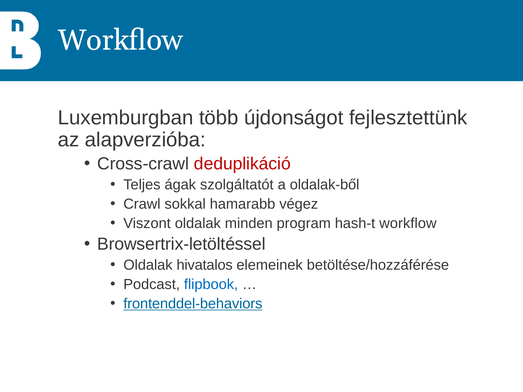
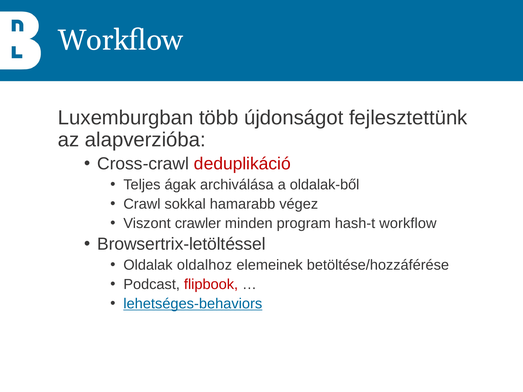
szolgáltatót: szolgáltatót -> archiválása
Viszont oldalak: oldalak -> crawler
hivatalos: hivatalos -> oldalhoz
flipbook colour: blue -> red
frontenddel-behaviors: frontenddel-behaviors -> lehetséges-behaviors
